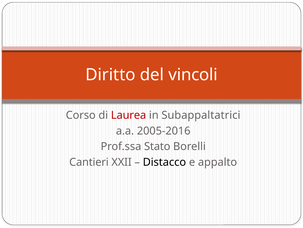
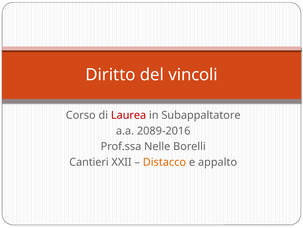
Subappaltatrici: Subappaltatrici -> Subappaltatore
2005-2016: 2005-2016 -> 2089-2016
Stato: Stato -> Nelle
Distacco colour: black -> orange
